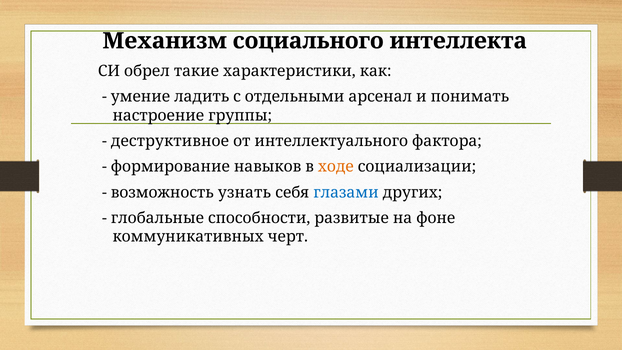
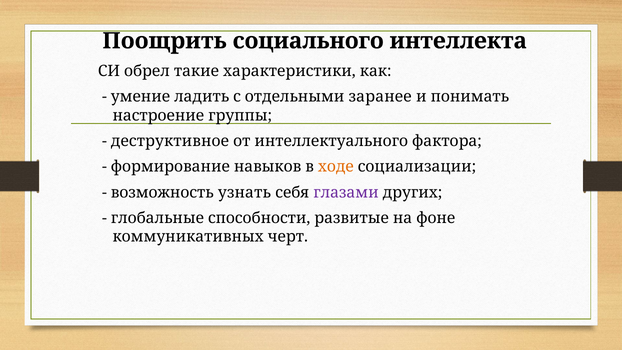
Механизм: Механизм -> Поощрить
арсенал: арсенал -> заранее
глазами colour: blue -> purple
